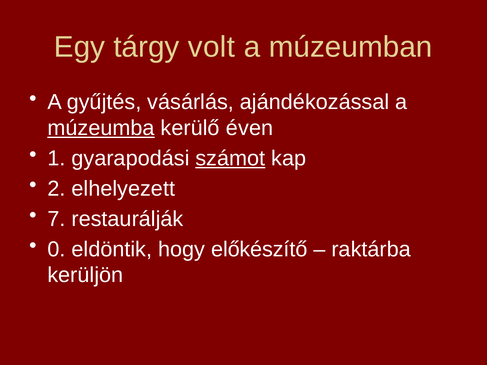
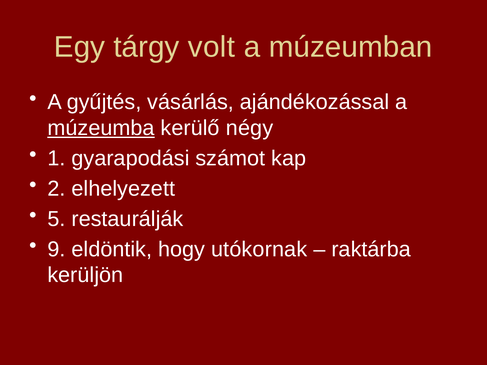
éven: éven -> négy
számot underline: present -> none
7: 7 -> 5
0: 0 -> 9
előkészítő: előkészítő -> utókornak
